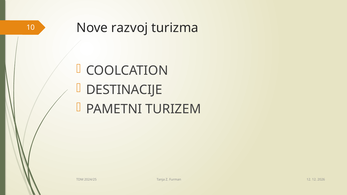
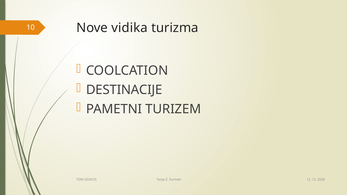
razvoj: razvoj -> vidika
